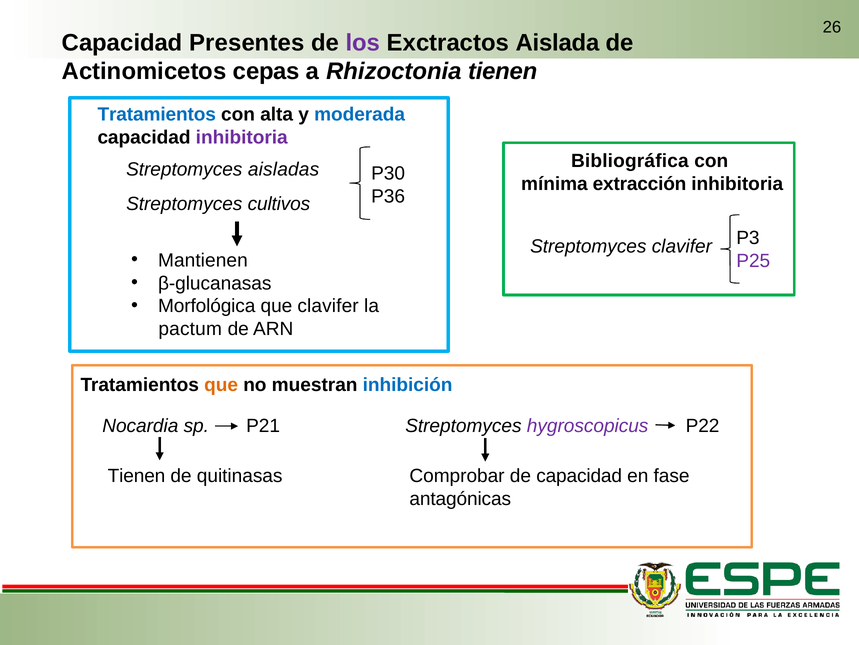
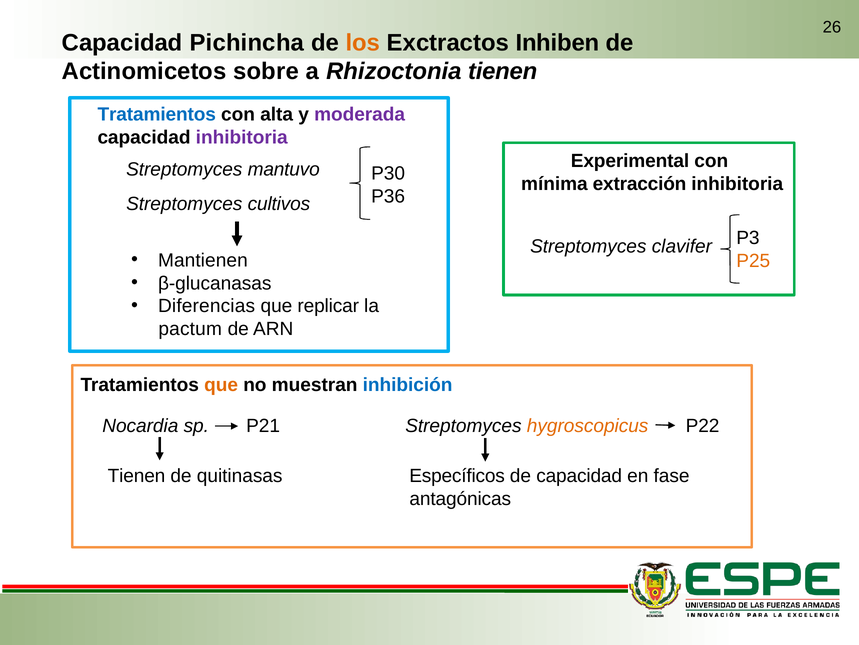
Presentes: Presentes -> Pichincha
los colour: purple -> orange
Aislada: Aislada -> Inhiben
cepas: cepas -> sobre
moderada colour: blue -> purple
Bibliográfica: Bibliográfica -> Experimental
aisladas: aisladas -> mantuvo
P25 colour: purple -> orange
Morfológica: Morfológica -> Diferencias
que clavifer: clavifer -> replicar
hygroscopicus colour: purple -> orange
Comprobar: Comprobar -> Específicos
